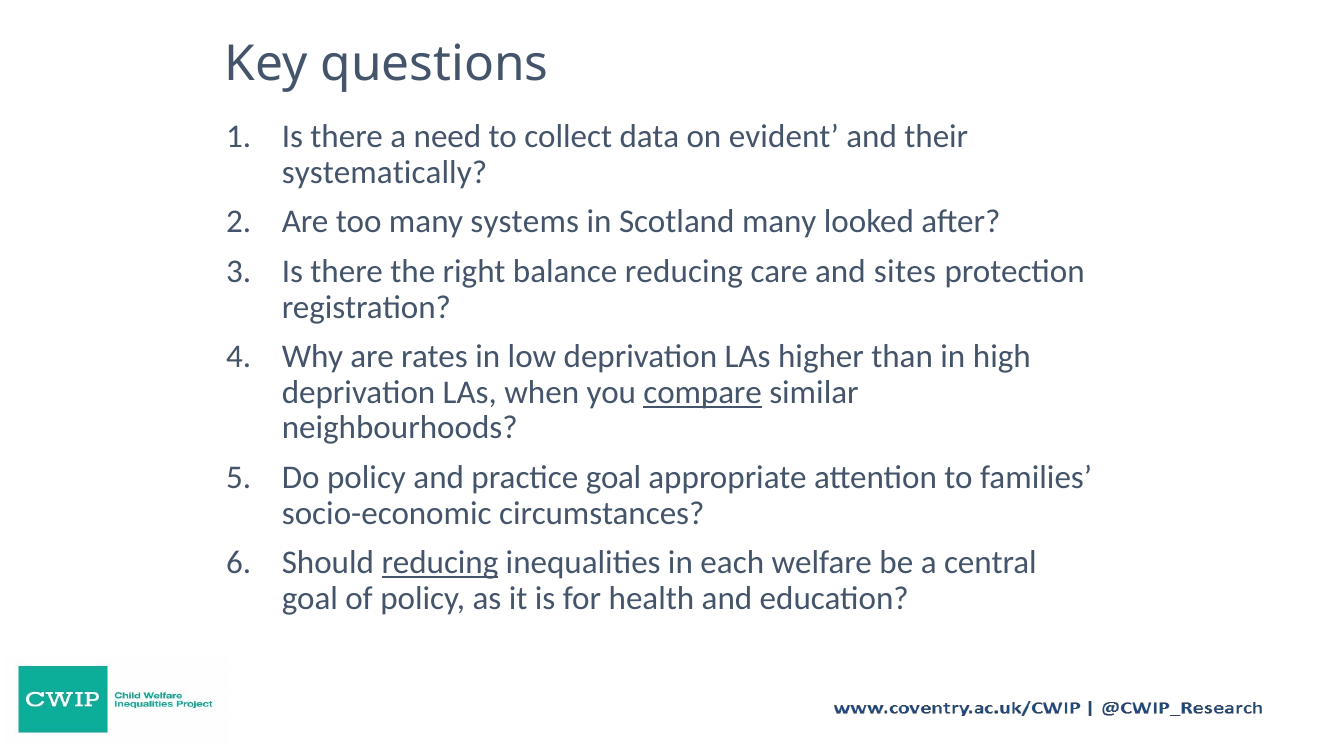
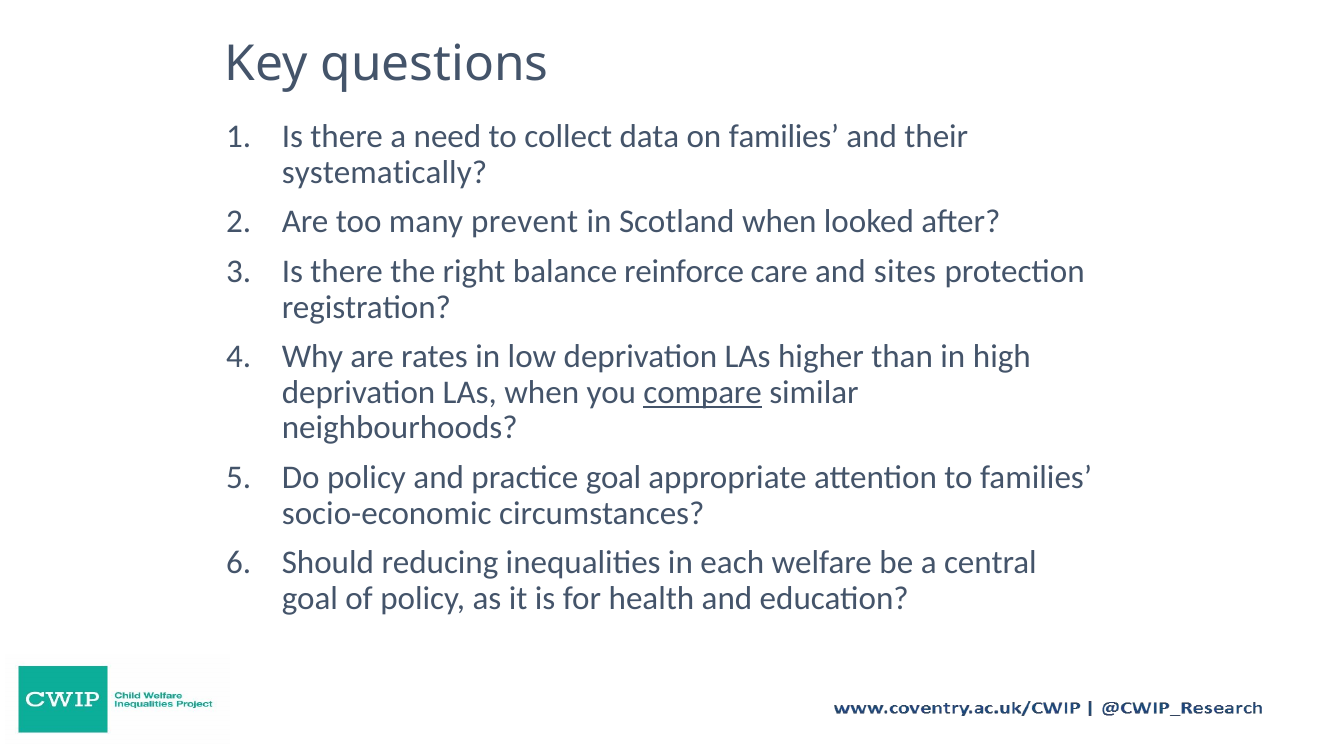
on evident: evident -> families
systems: systems -> prevent
Scotland many: many -> when
balance reducing: reducing -> reinforce
reducing at (440, 563) underline: present -> none
